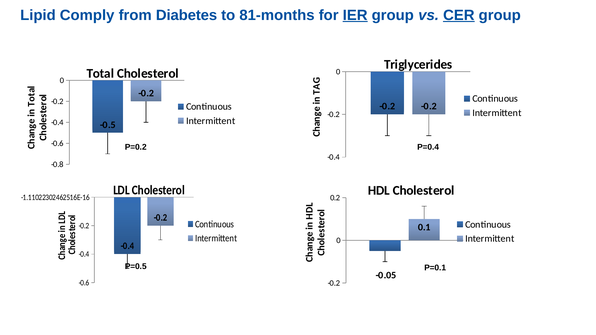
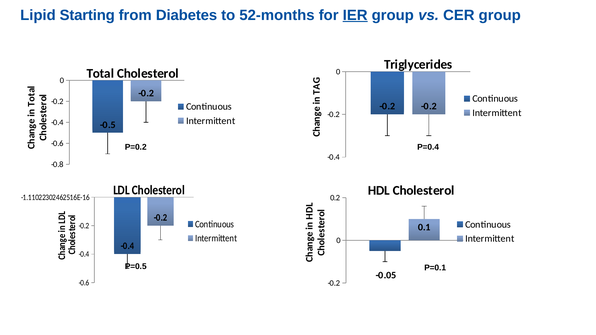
Comply: Comply -> Starting
81-months: 81-months -> 52-months
CER underline: present -> none
